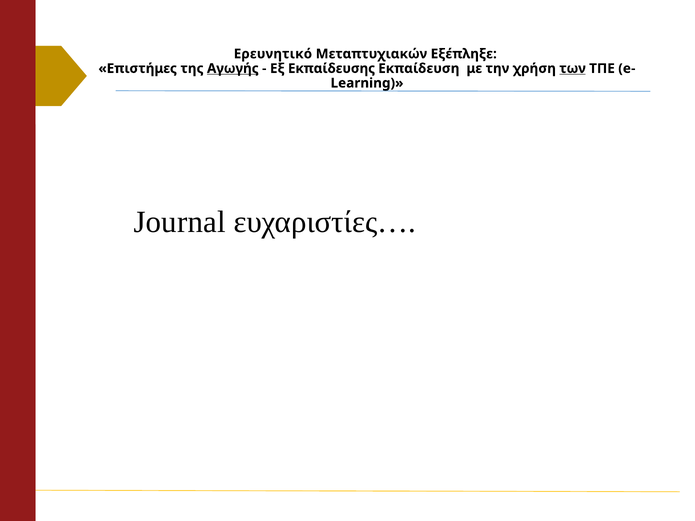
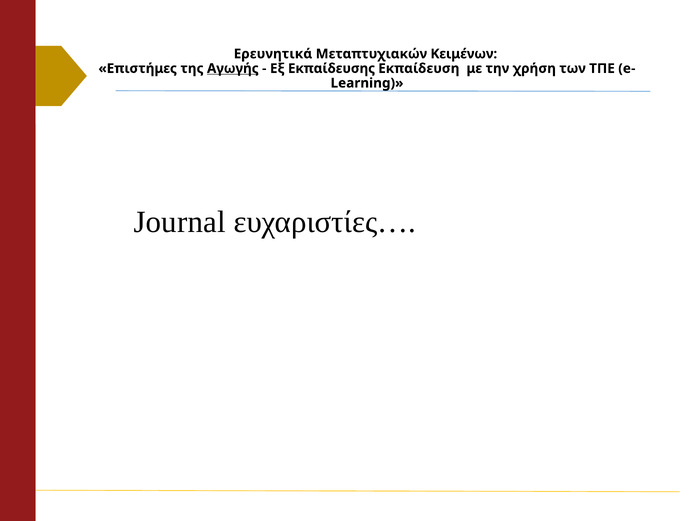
Ερευνητικό: Ερευνητικό -> Ερευνητικά
Εξέπληξε: Εξέπληξε -> Κειμένων
των underline: present -> none
